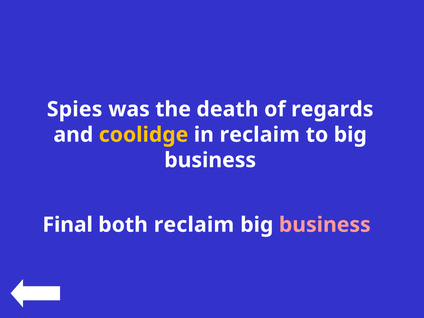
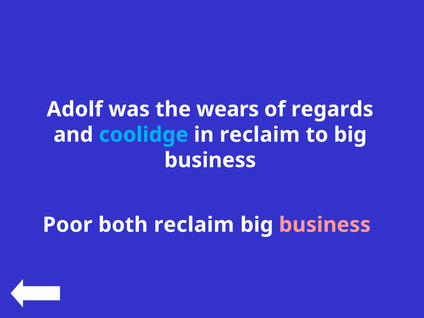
Spies: Spies -> Adolf
death: death -> wears
coolidge colour: yellow -> light blue
Final: Final -> Poor
